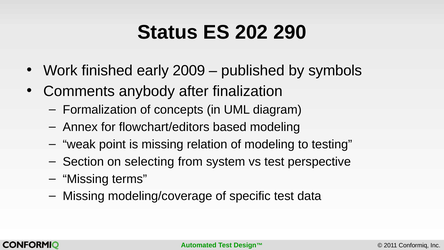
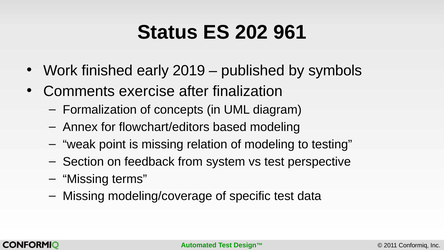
290: 290 -> 961
2009: 2009 -> 2019
anybody: anybody -> exercise
selecting: selecting -> feedback
